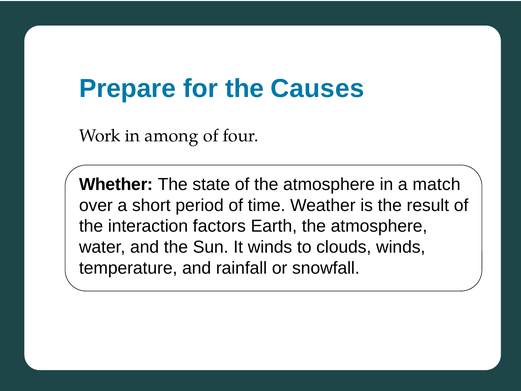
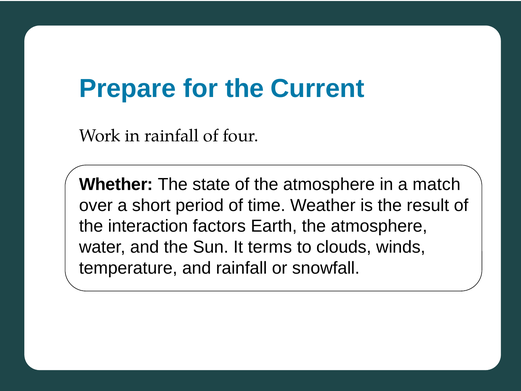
Causes: Causes -> Current
in among: among -> rainfall
It winds: winds -> terms
